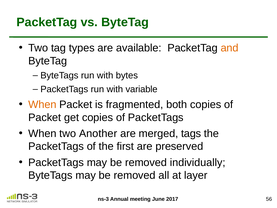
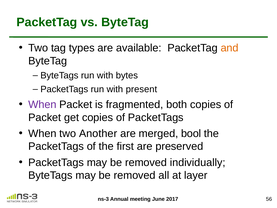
variable: variable -> present
When at (42, 104) colour: orange -> purple
tags: tags -> bool
